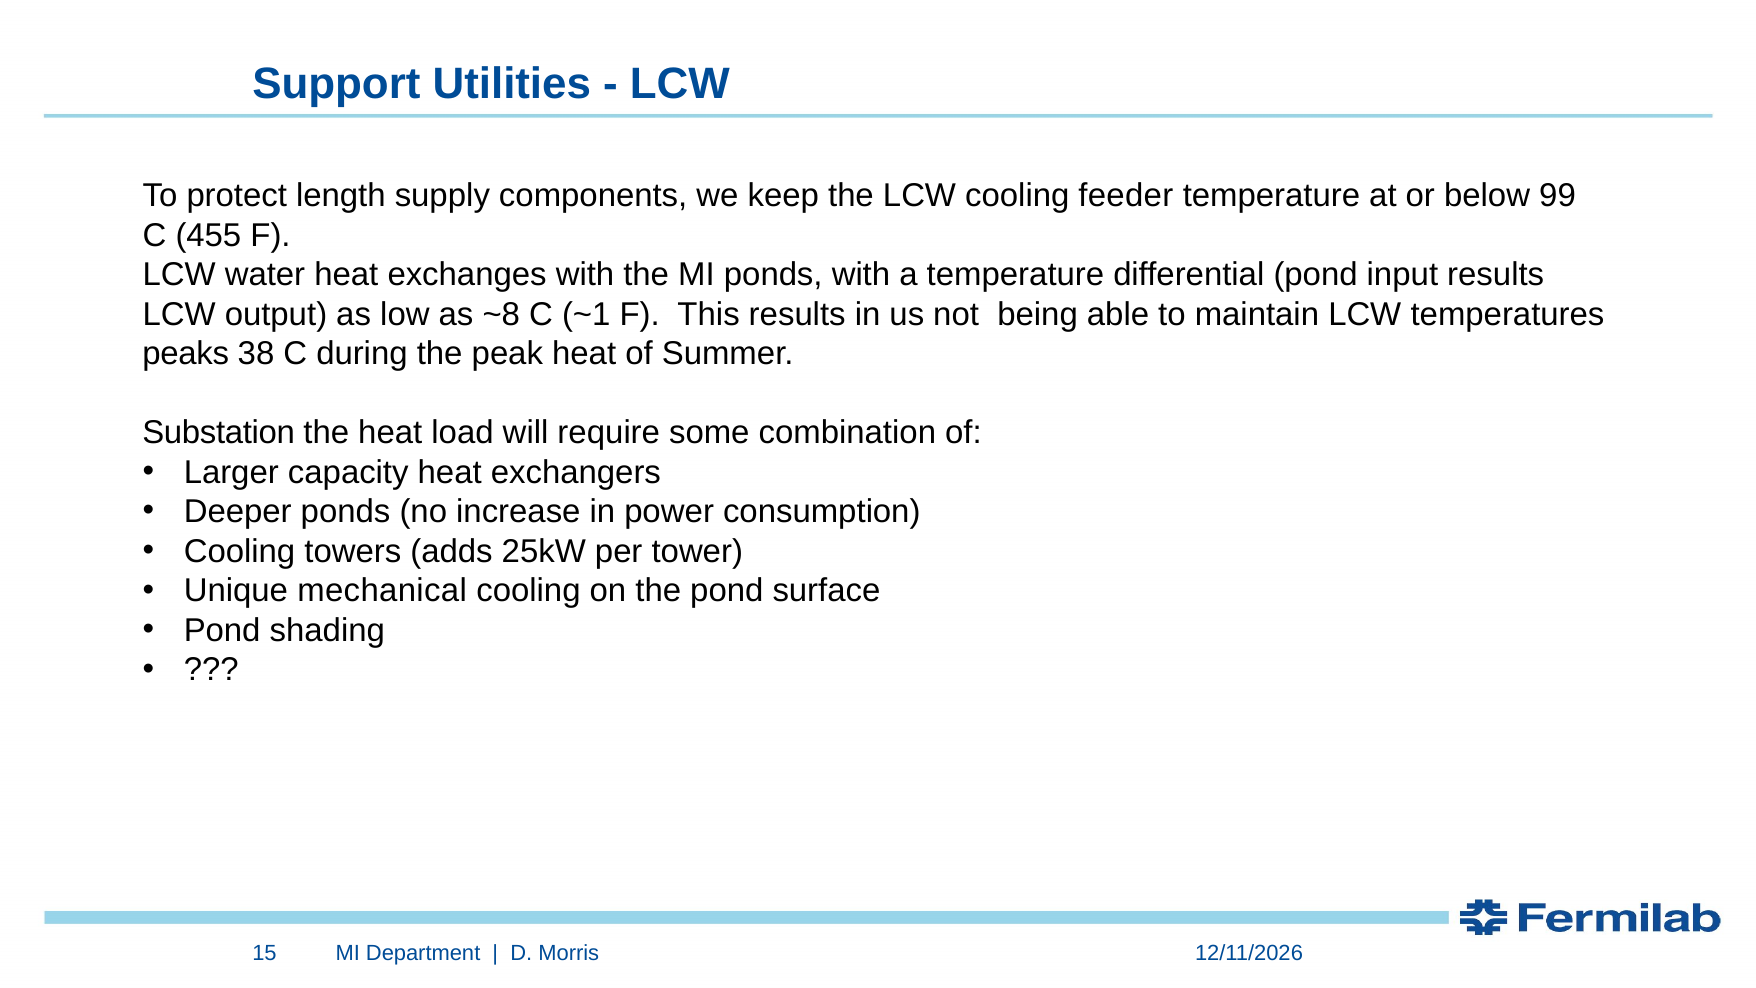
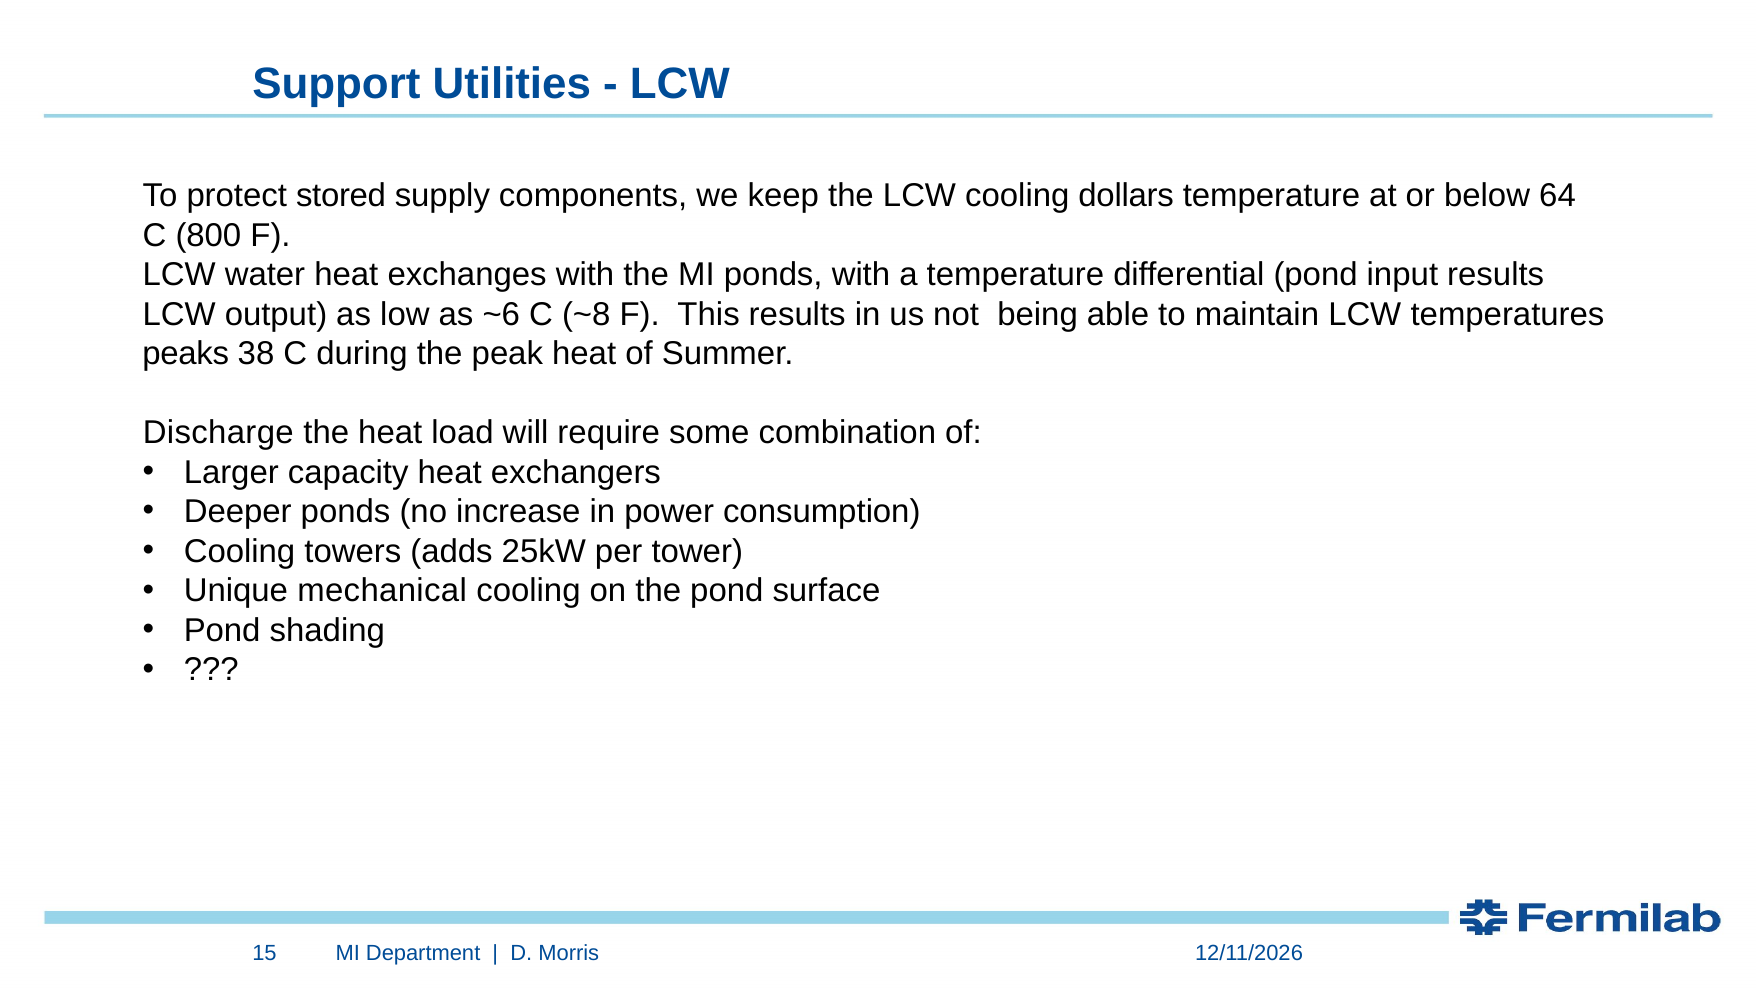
length: length -> stored
feeder: feeder -> dollars
99: 99 -> 64
455: 455 -> 800
~8: ~8 -> ~6
~1: ~1 -> ~8
Substation: Substation -> Discharge
